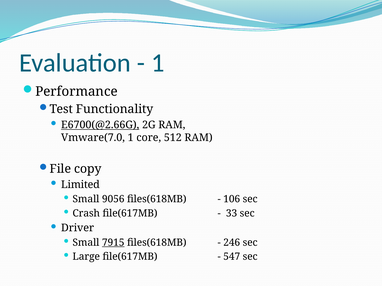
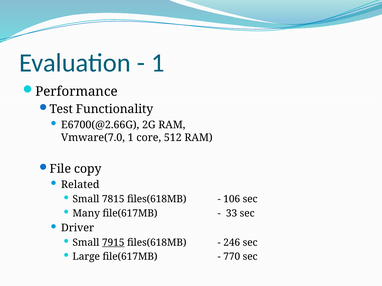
E6700(@2.66G underline: present -> none
Limited: Limited -> Related
9056: 9056 -> 7815
Crash: Crash -> Many
547: 547 -> 770
